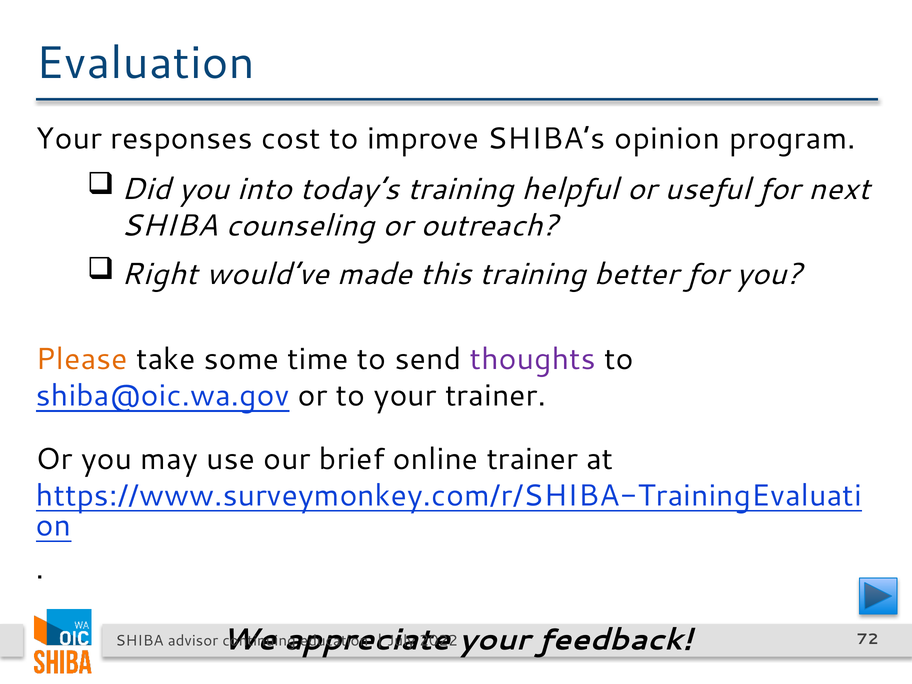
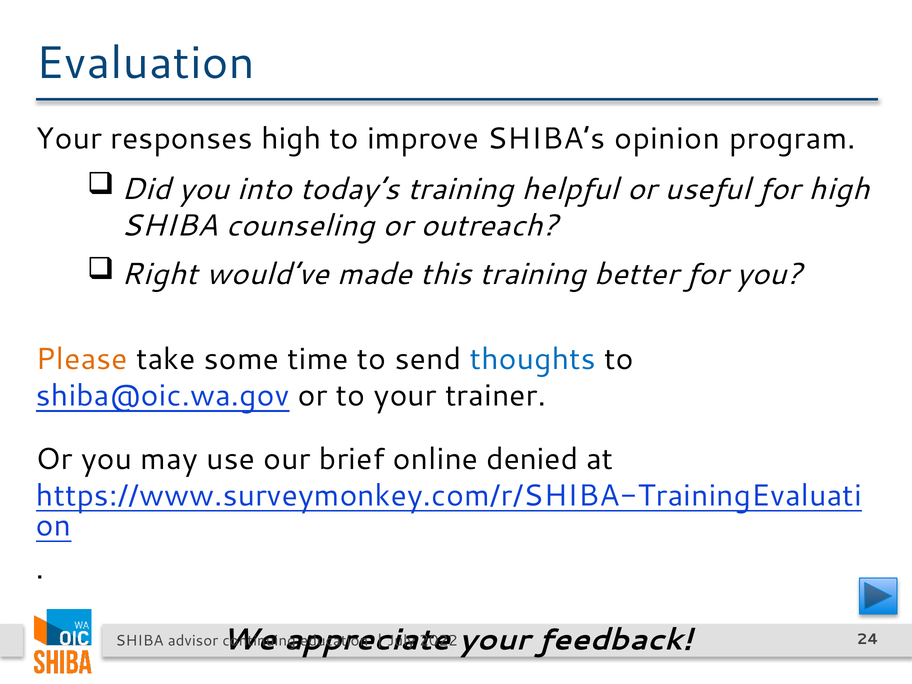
responses cost: cost -> high
for next: next -> high
thoughts colour: purple -> blue
online trainer: trainer -> denied
72: 72 -> 24
